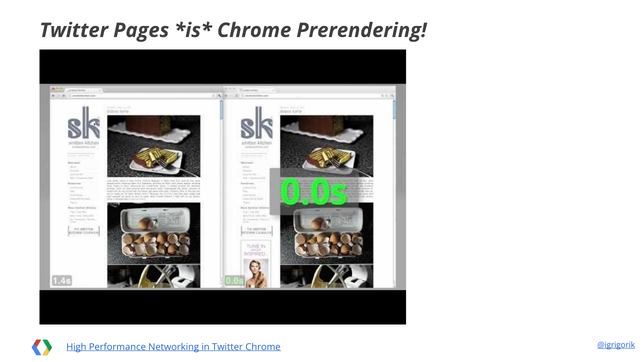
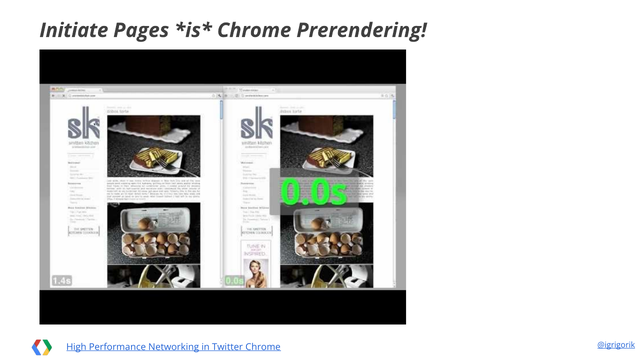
Twitter at (74, 30): Twitter -> Initiate
